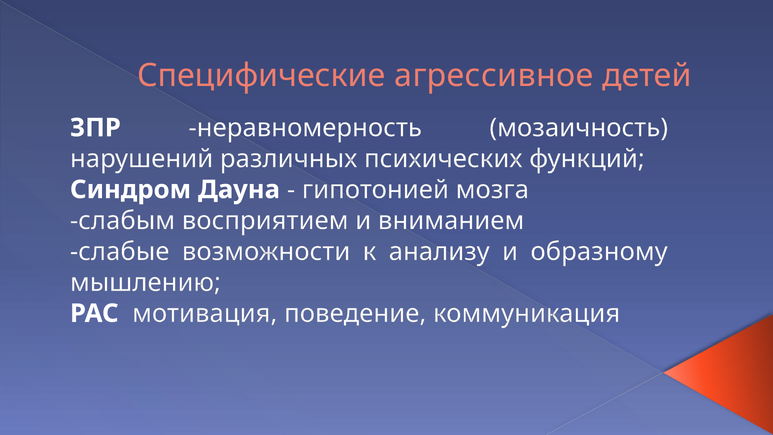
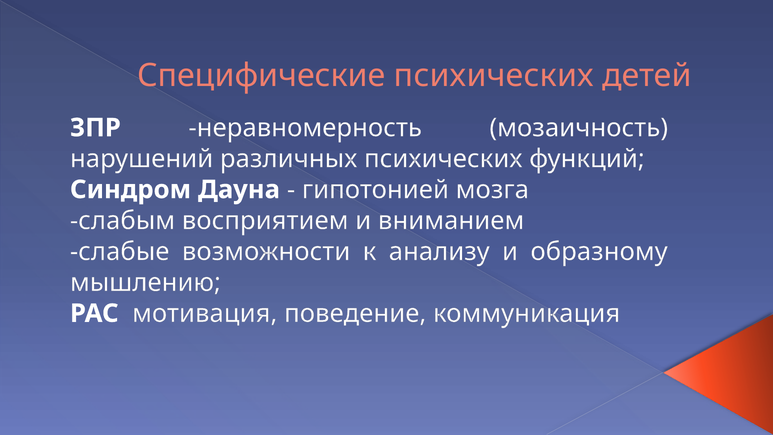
Специфические агрессивное: агрессивное -> психических
